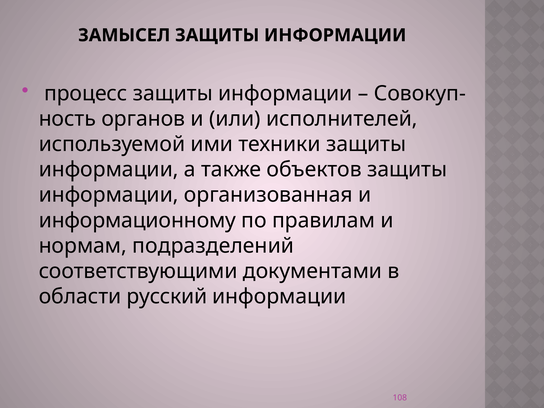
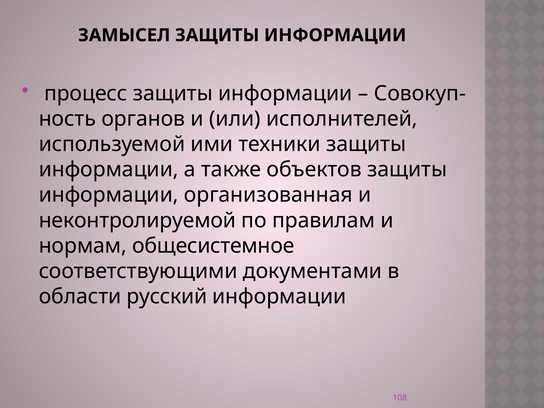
информационному: информационному -> неконтролируемой
подразделений: подразделений -> общесистемное
